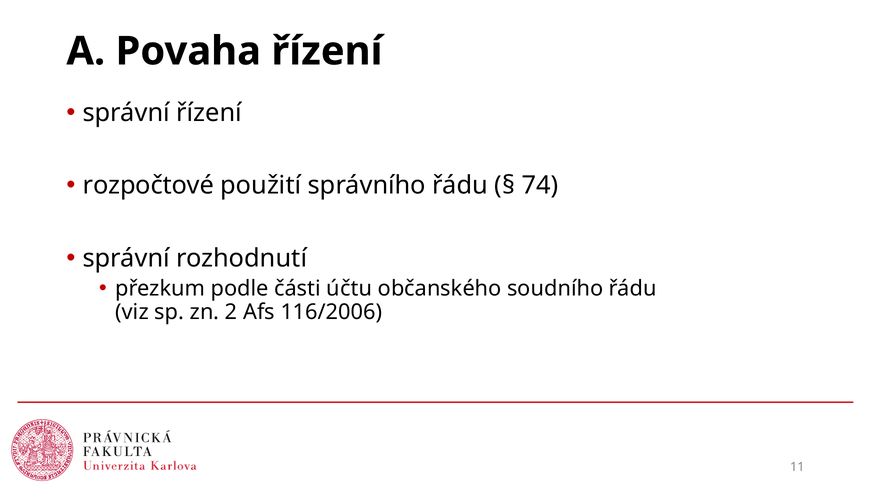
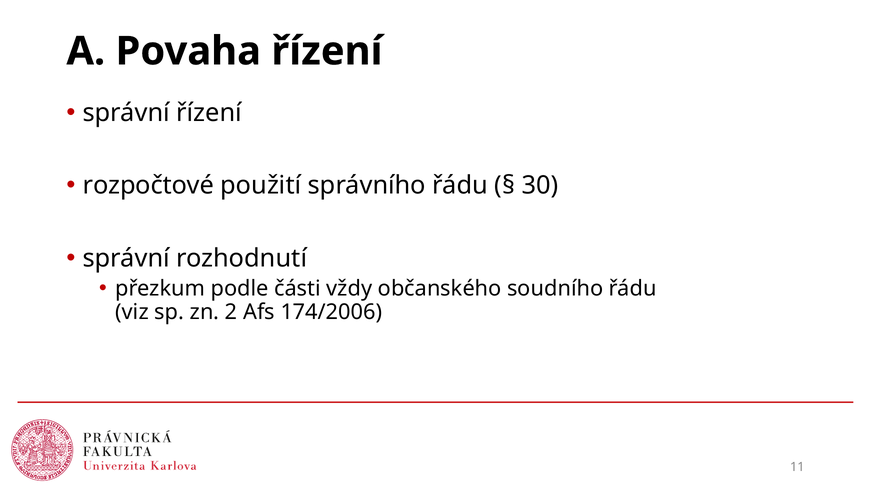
74: 74 -> 30
účtu: účtu -> vždy
116/2006: 116/2006 -> 174/2006
